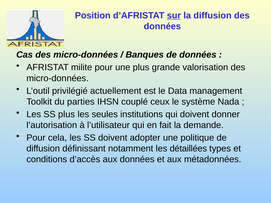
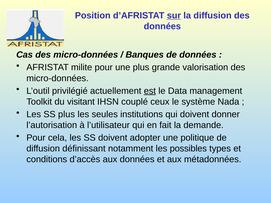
est underline: none -> present
parties: parties -> visitant
détaillées: détaillées -> possibles
